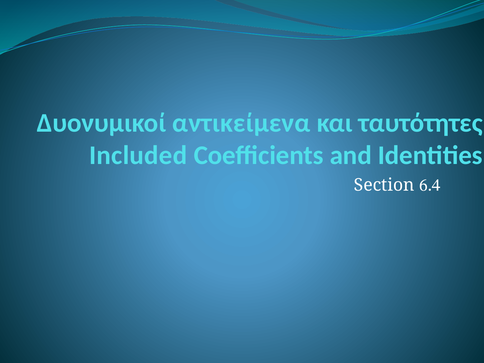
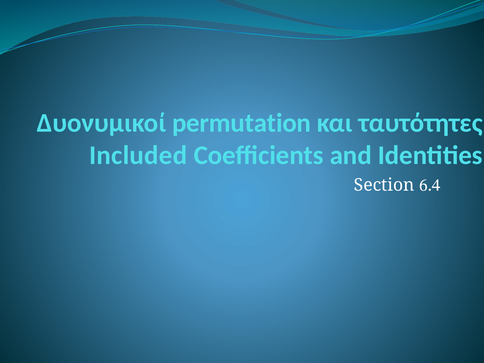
αντικείμενα: αντικείμενα -> permutation
